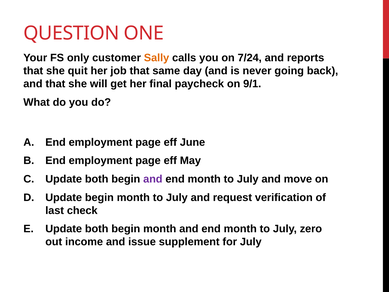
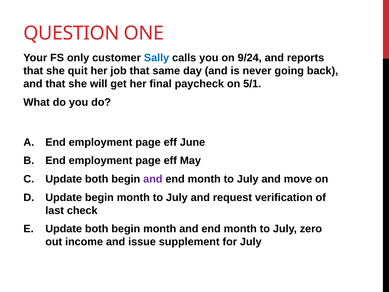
Sally colour: orange -> blue
7/24: 7/24 -> 9/24
9/1: 9/1 -> 5/1
